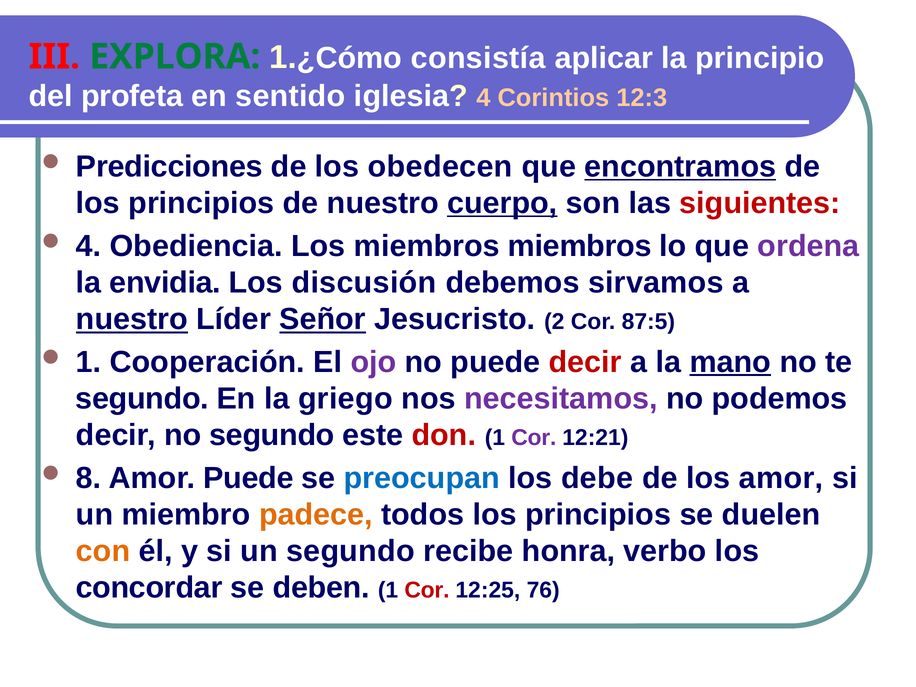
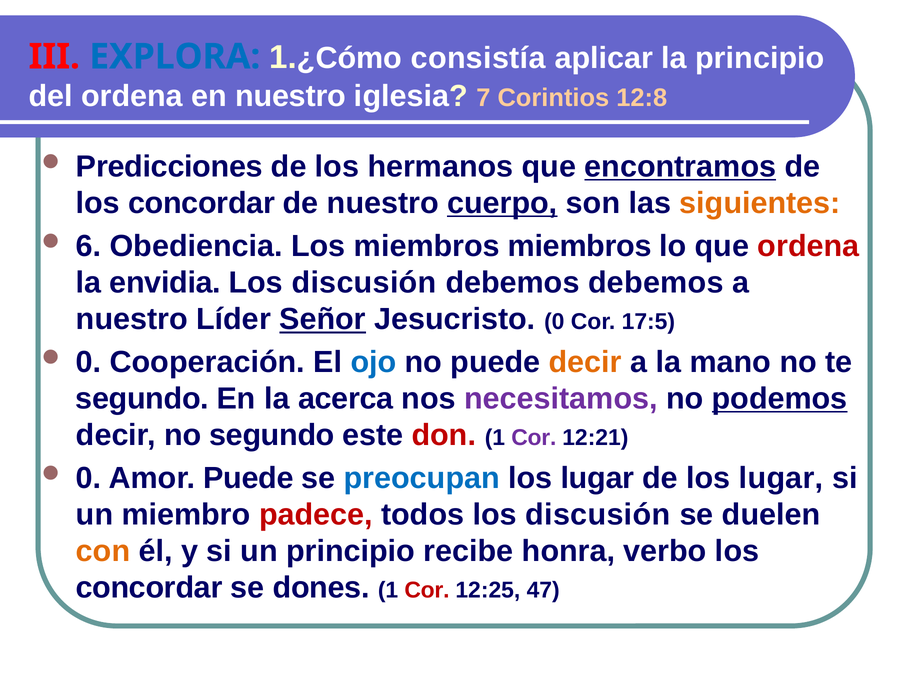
EXPLORA colour: green -> blue
del profeta: profeta -> ordena
en sentido: sentido -> nuestro
iglesia 4: 4 -> 7
12:3: 12:3 -> 12:8
obedecen: obedecen -> hermanos
principios at (201, 203): principios -> concordar
siguientes colour: red -> orange
4 at (89, 246): 4 -> 6
ordena at (808, 246) colour: purple -> red
debemos sirvamos: sirvamos -> debemos
nuestro at (132, 319) underline: present -> none
Jesucristo 2: 2 -> 0
87:5: 87:5 -> 17:5
1 at (89, 362): 1 -> 0
ojo colour: purple -> blue
decir at (585, 362) colour: red -> orange
mano underline: present -> none
griego: griego -> acerca
podemos underline: none -> present
8 at (89, 478): 8 -> 0
debe at (597, 478): debe -> lugar
de los amor: amor -> lugar
padece colour: orange -> red
todos los principios: principios -> discusión
un segundo: segundo -> principio
deben: deben -> dones
76: 76 -> 47
